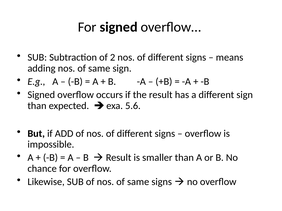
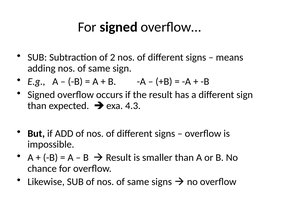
5.6: 5.6 -> 4.3
